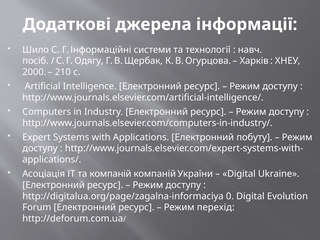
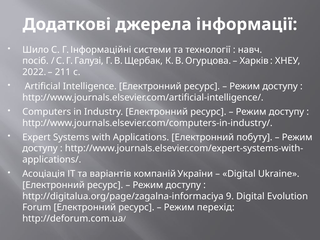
Одягу: Одягу -> Галузі
2000: 2000 -> 2022
210: 210 -> 211
та компаній: компаній -> варіантів
0: 0 -> 9
